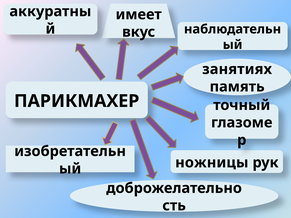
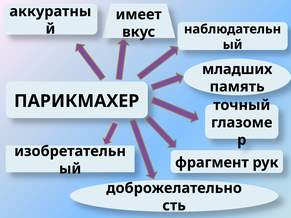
занятиях: занятиях -> младших
ножницы: ножницы -> фрагмент
